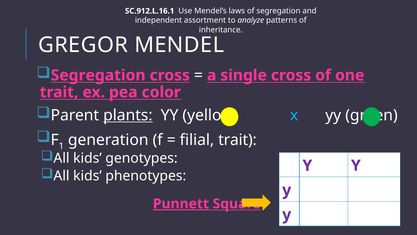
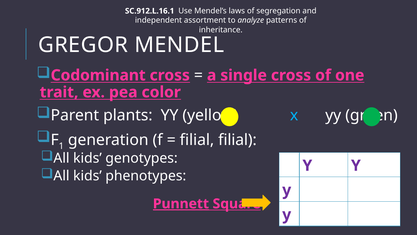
Segregation at (98, 75): Segregation -> Codominant
plants underline: present -> none
filial trait: trait -> filial
